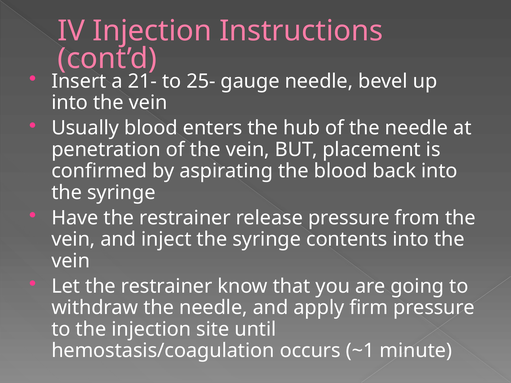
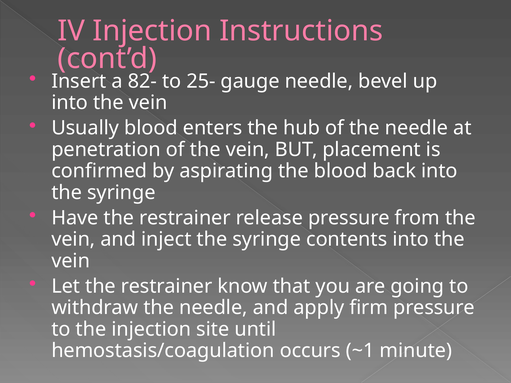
21-: 21- -> 82-
